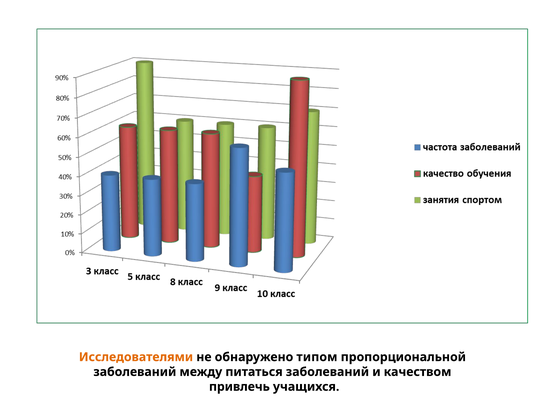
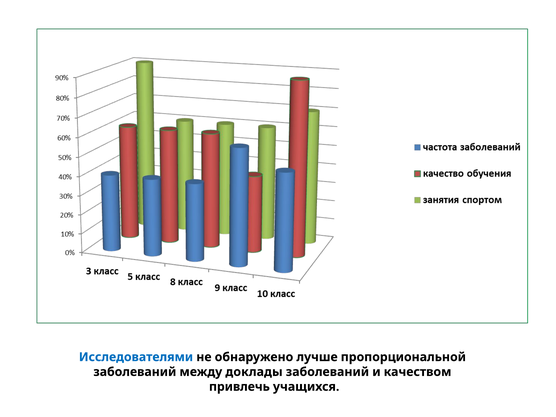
Исследователями colour: orange -> blue
типом: типом -> лучше
питаться: питаться -> доклады
